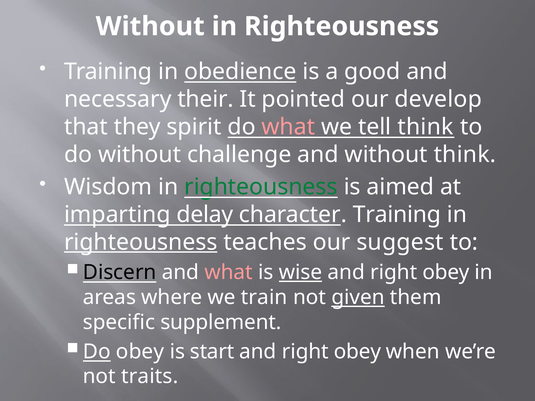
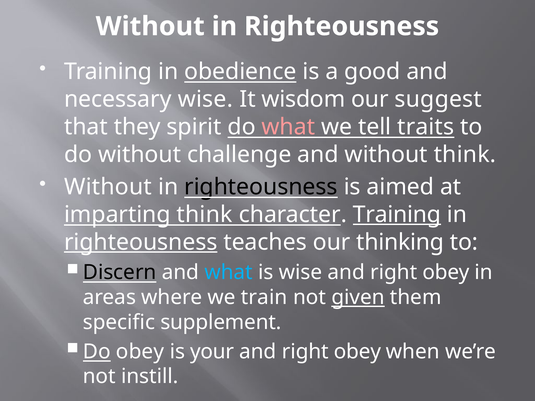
necessary their: their -> wise
pointed: pointed -> wisdom
develop: develop -> suggest
tell think: think -> traits
Wisdom at (108, 187): Wisdom -> Without
righteousness at (261, 187) colour: green -> black
imparting delay: delay -> think
Training at (397, 215) underline: none -> present
suggest: suggest -> thinking
what at (229, 273) colour: pink -> light blue
wise at (301, 273) underline: present -> none
start: start -> your
traits: traits -> instill
